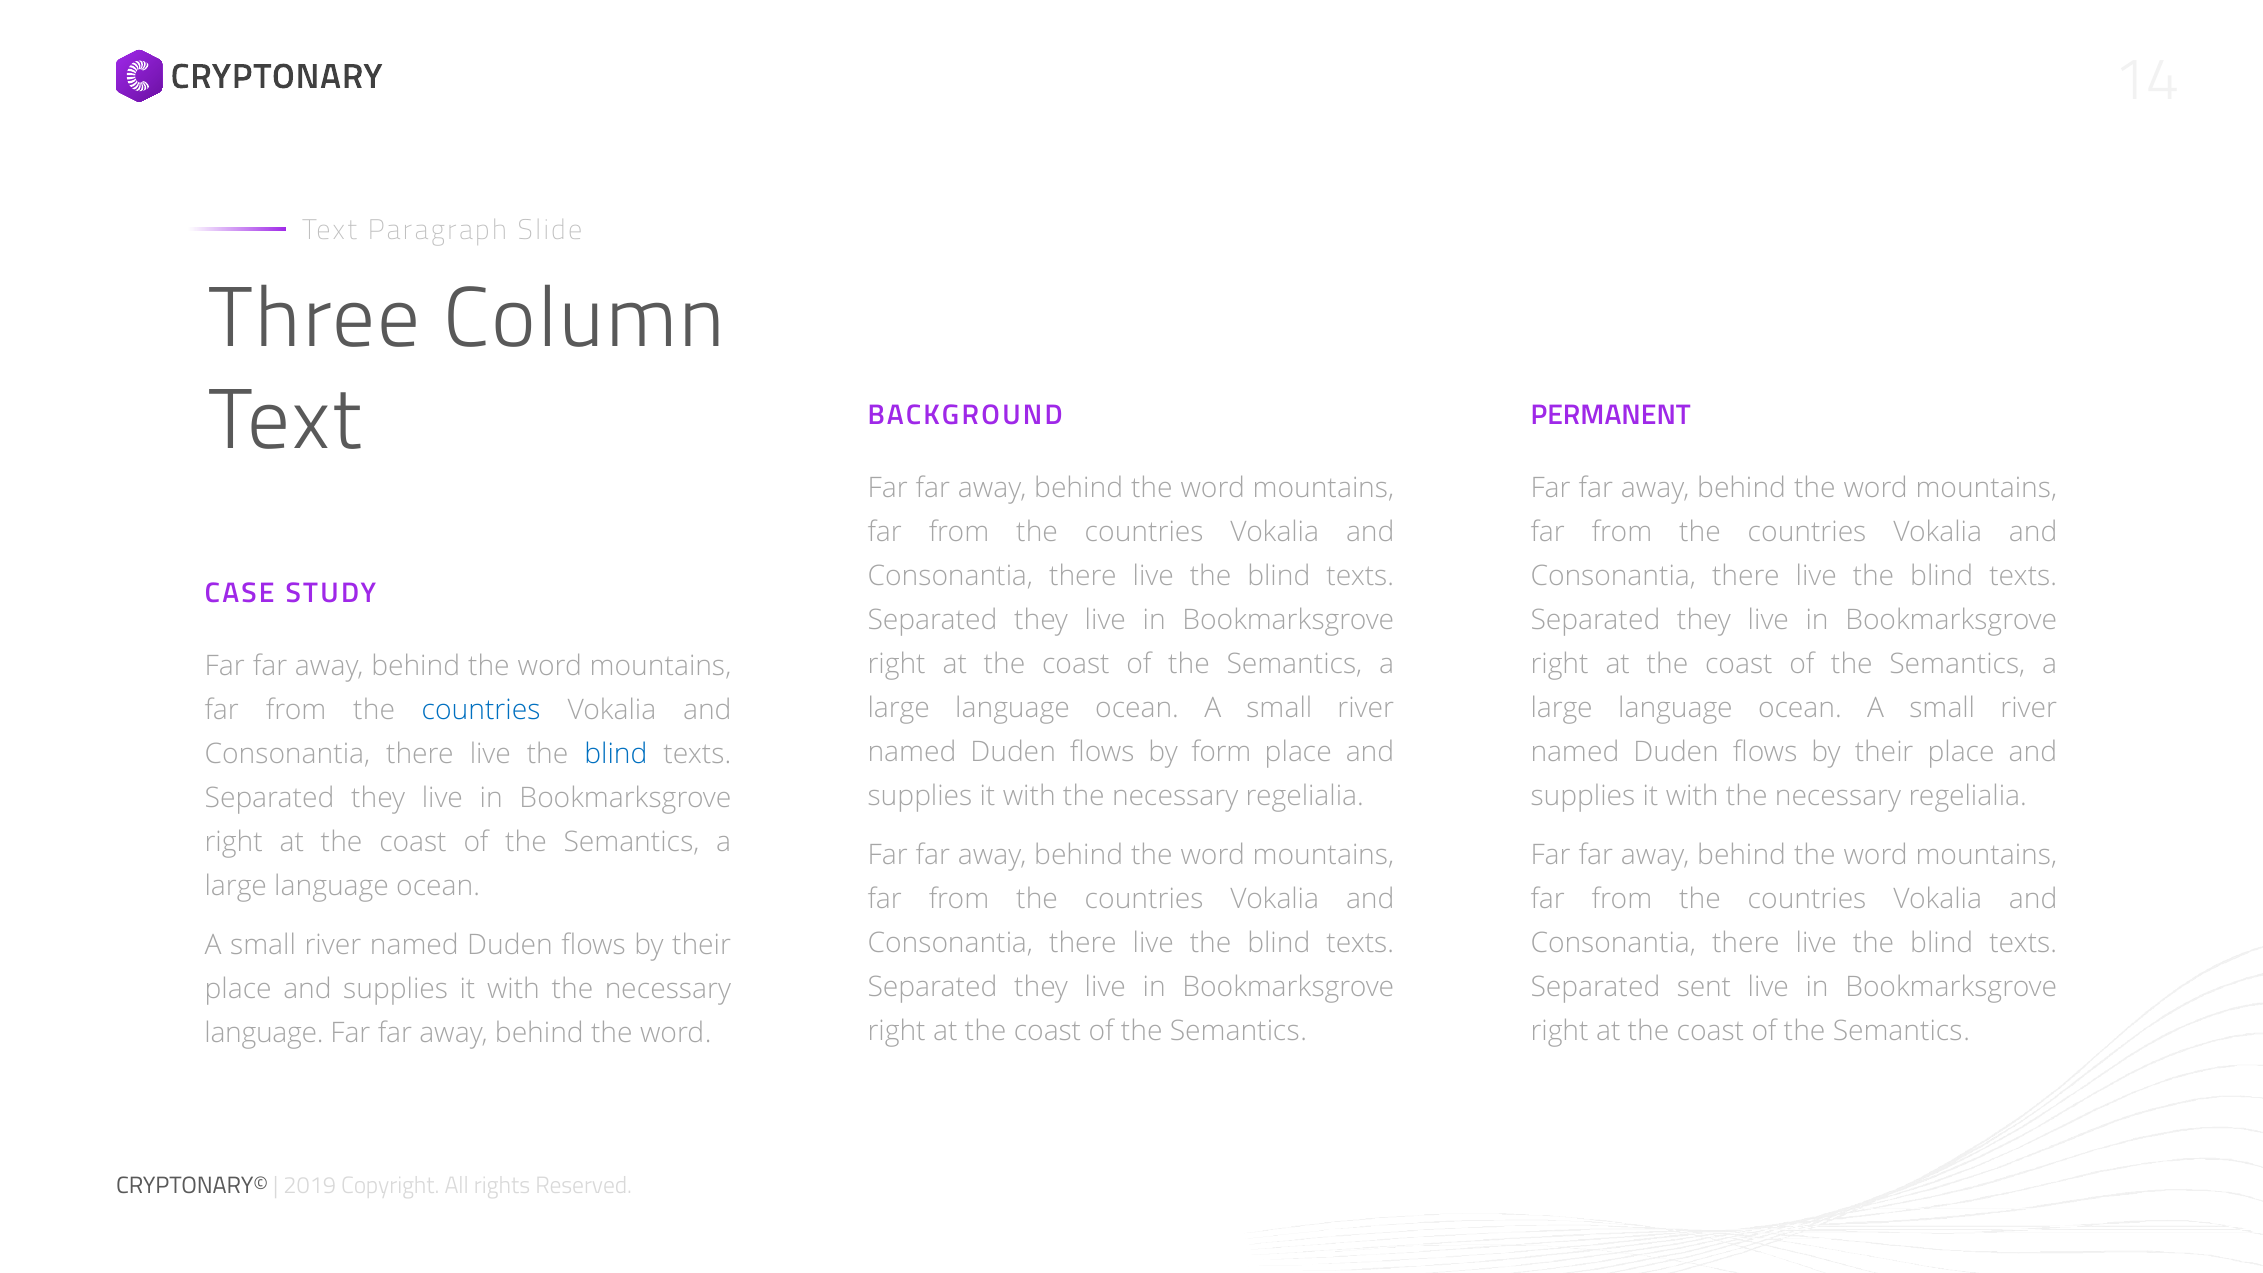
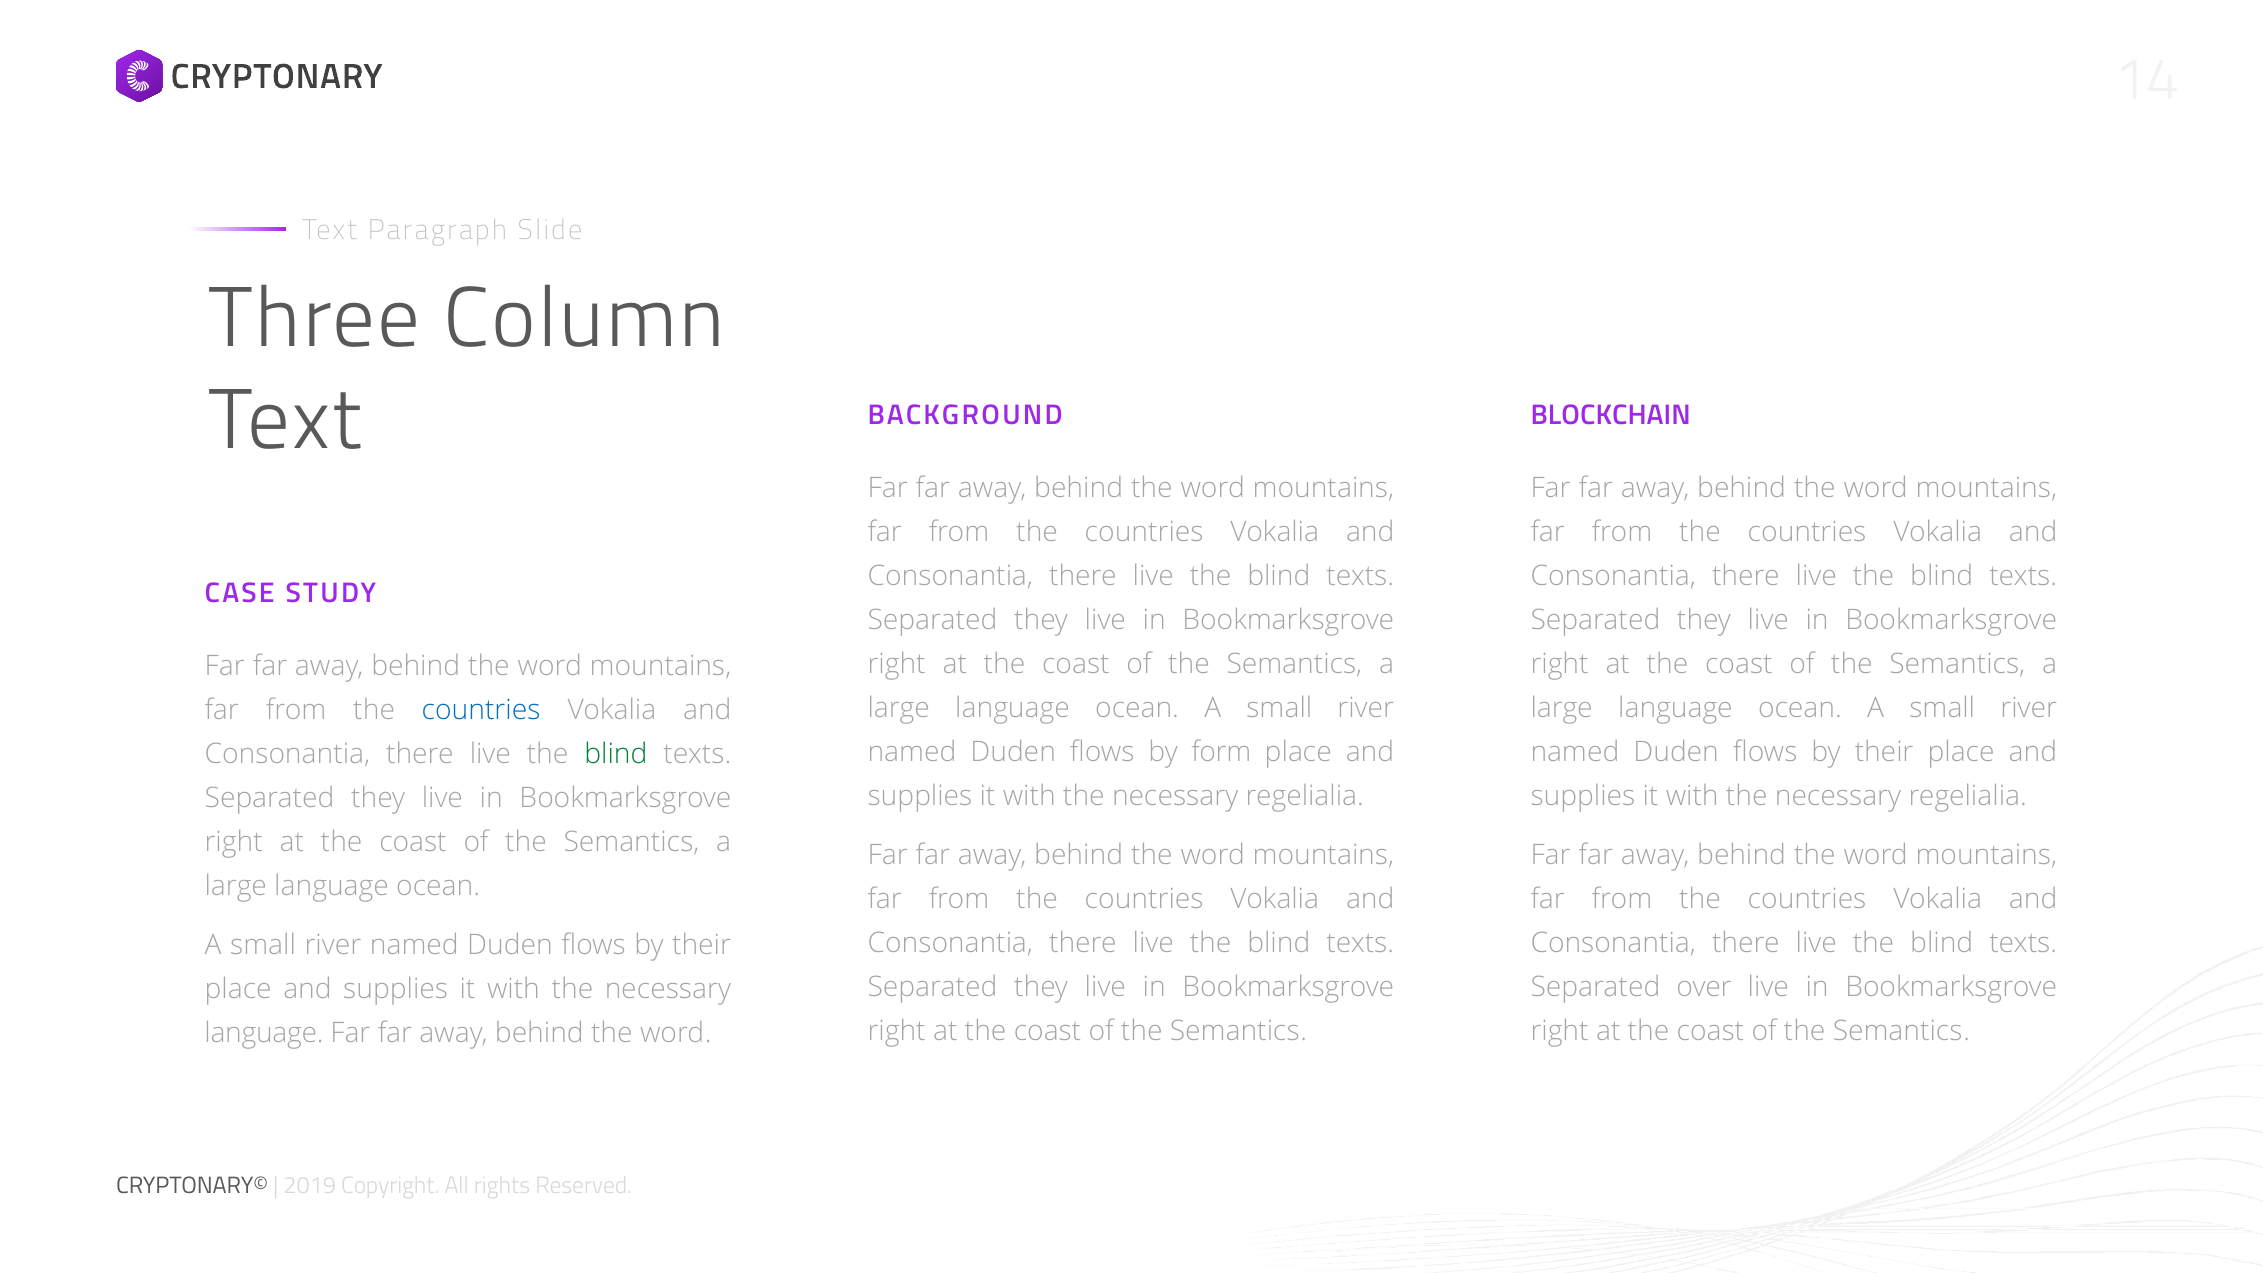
PERMANENT: PERMANENT -> BLOCKCHAIN
blind at (616, 754) colour: blue -> green
sent: sent -> over
